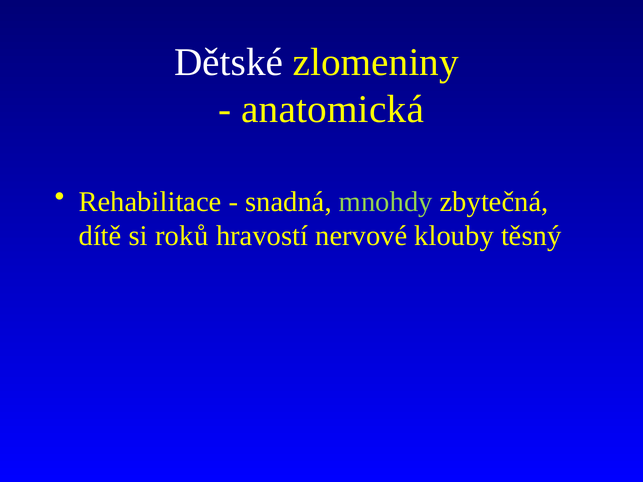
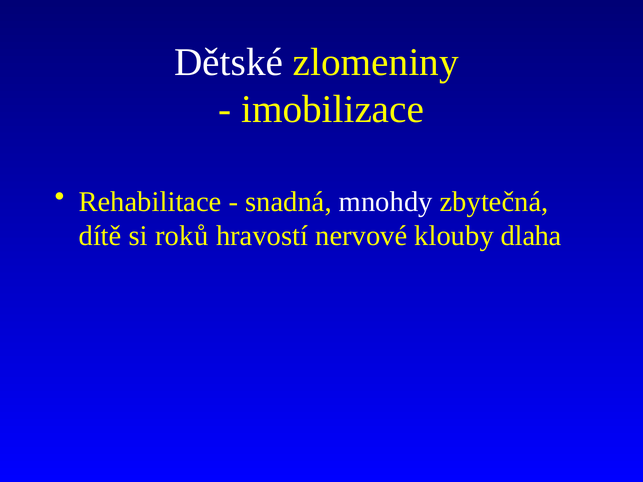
anatomická: anatomická -> imobilizace
mnohdy colour: light green -> white
těsný: těsný -> dlaha
